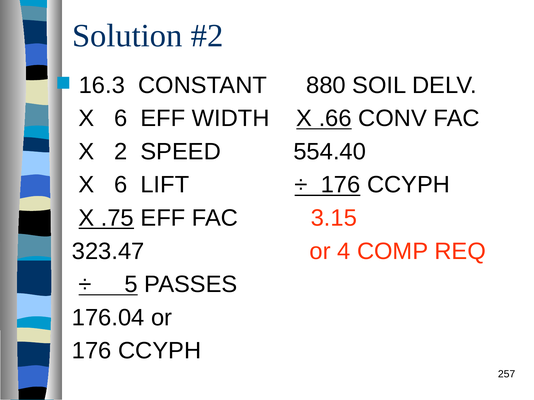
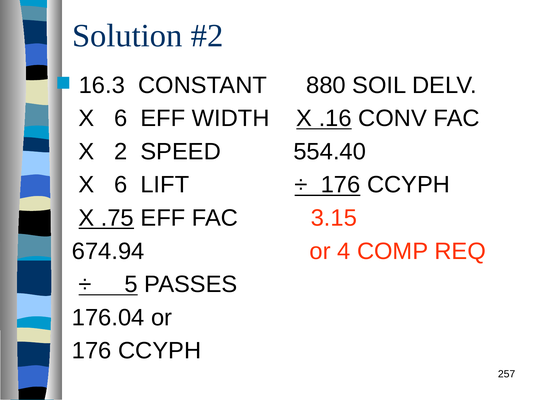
.66: .66 -> .16
323.47: 323.47 -> 674.94
